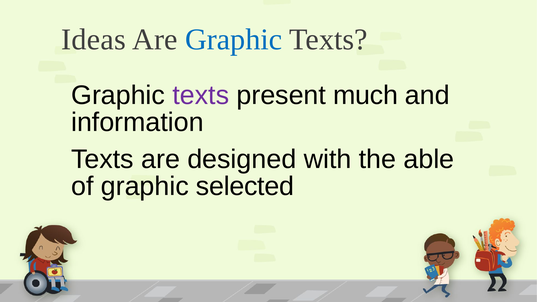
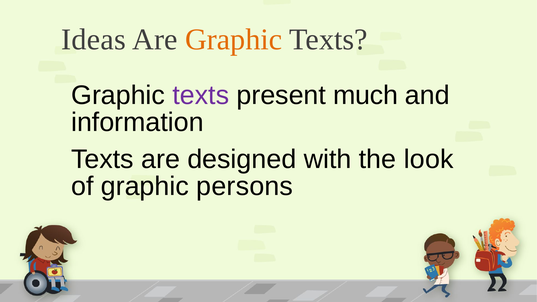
Graphic at (234, 40) colour: blue -> orange
able: able -> look
selected: selected -> persons
